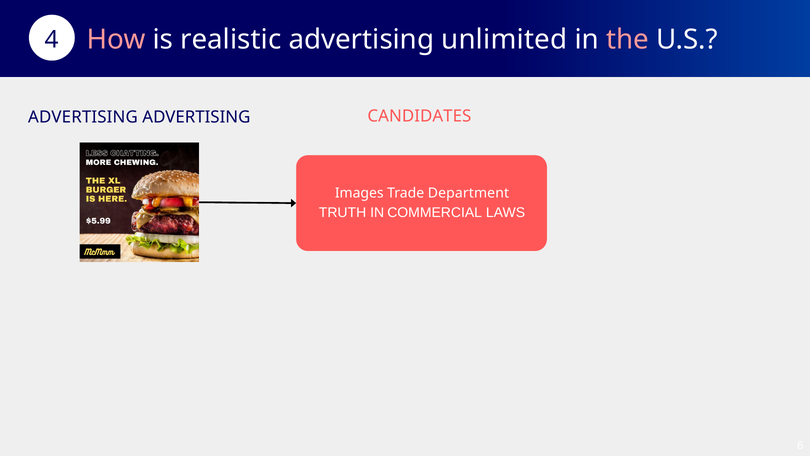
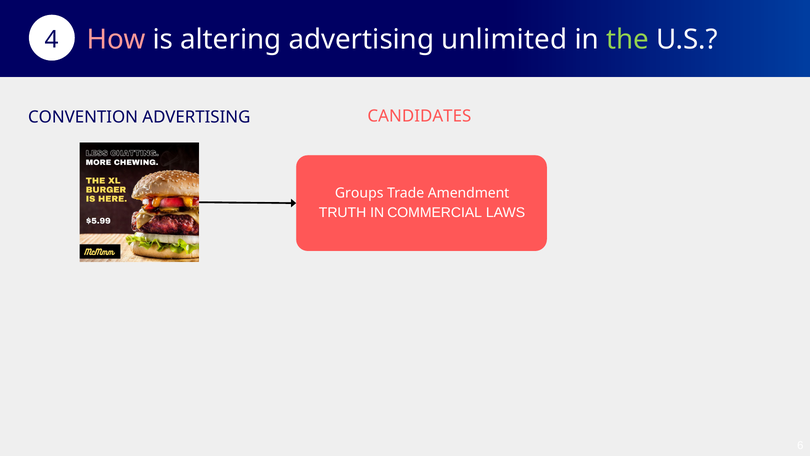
realistic: realistic -> altering
the colour: pink -> light green
ADVERTISING at (83, 117): ADVERTISING -> CONVENTION
Images: Images -> Groups
Department: Department -> Amendment
